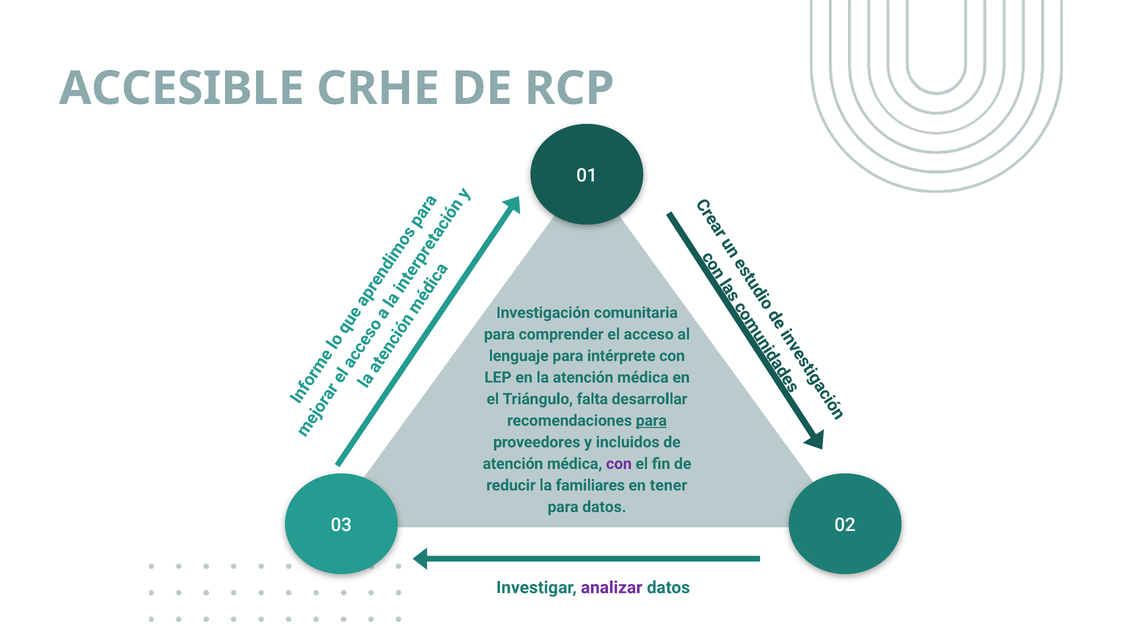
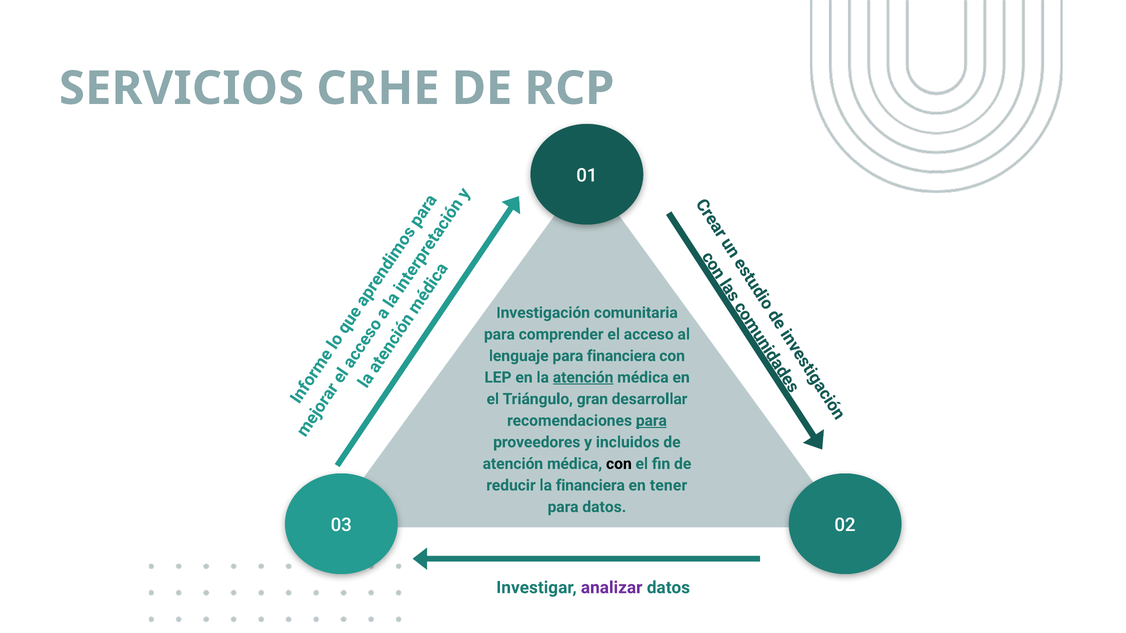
ACCESIBLE: ACCESIBLE -> SERVICIOS
para intérprete: intérprete -> financiera
atención at (583, 378) underline: none -> present
falta: falta -> gran
con at (619, 464) colour: purple -> black
la familiares: familiares -> financiera
